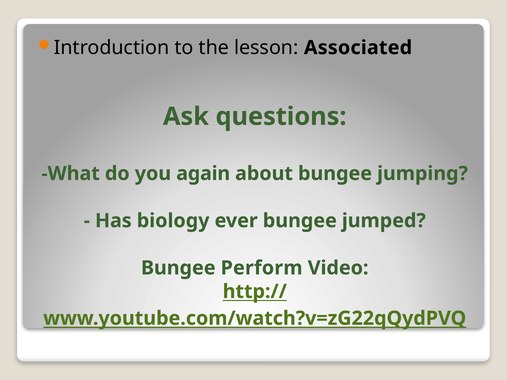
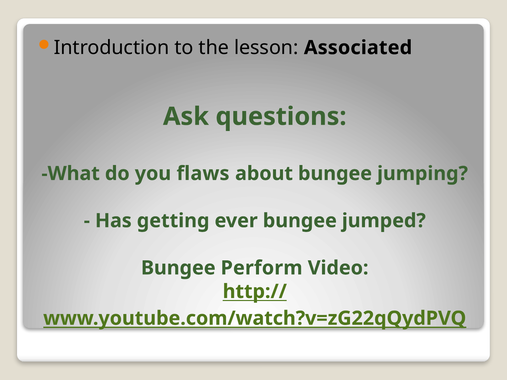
again: again -> flaws
biology: biology -> getting
